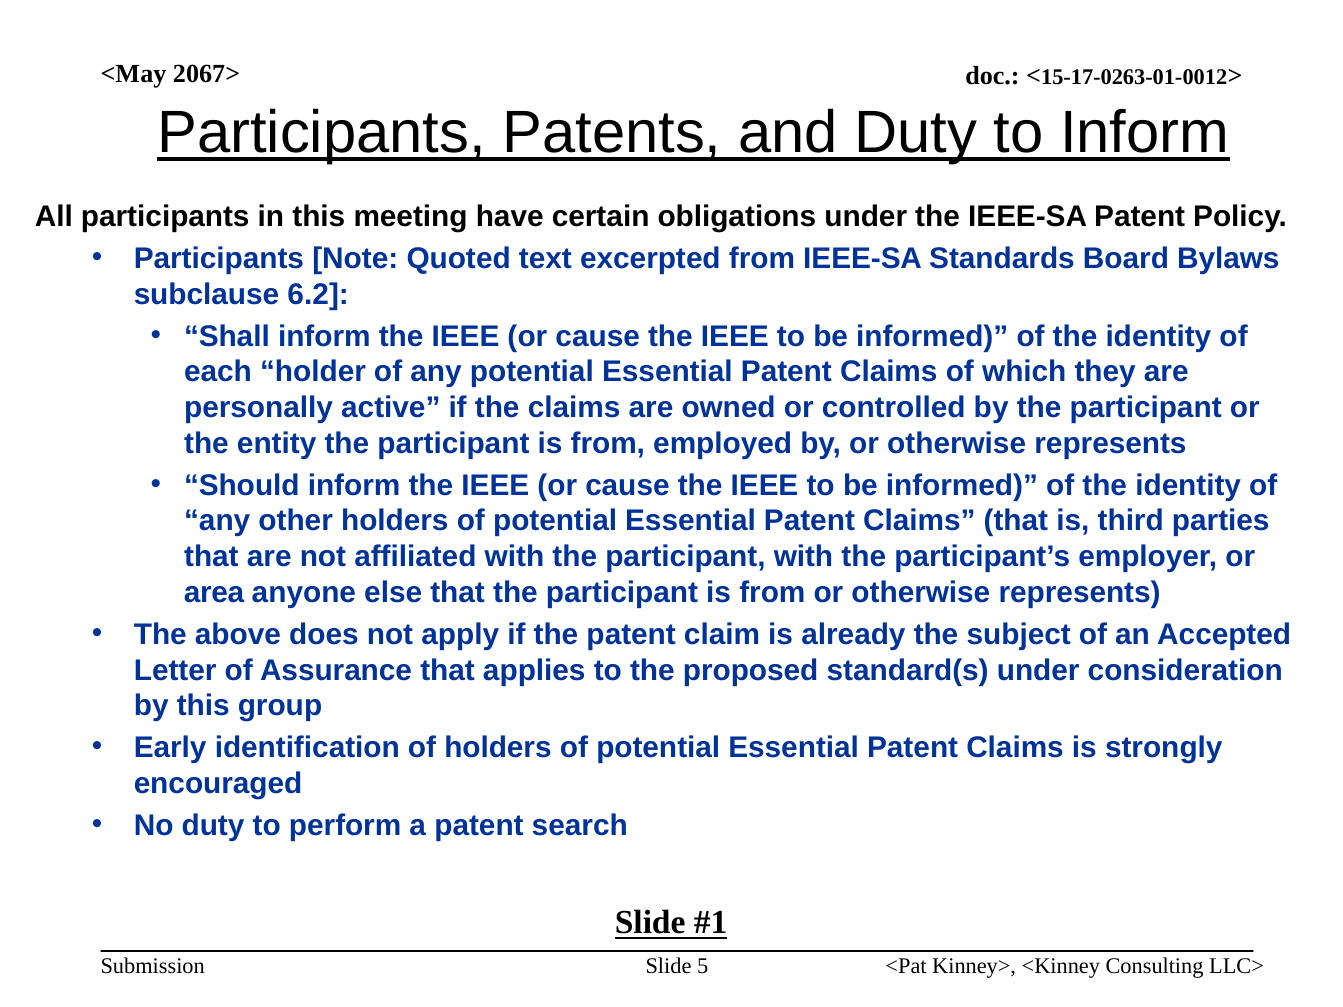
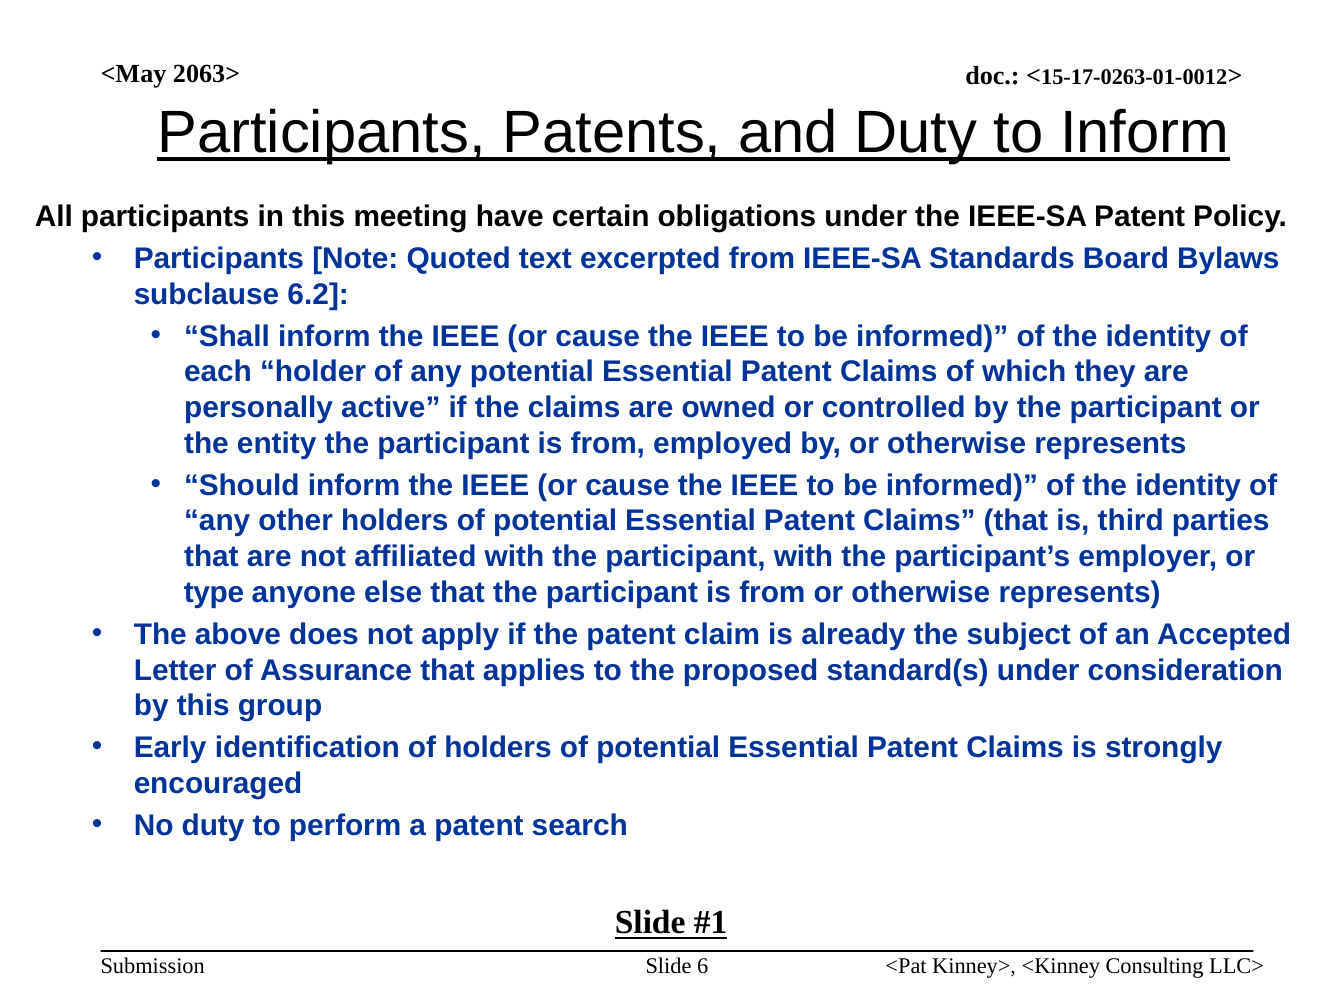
2067>: 2067> -> 2063>
area: area -> type
5: 5 -> 6
